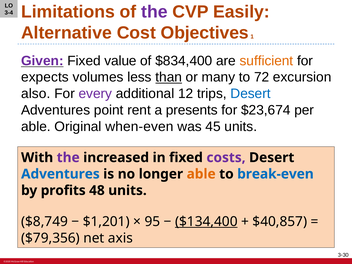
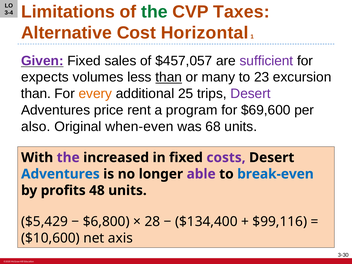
the at (154, 12) colour: purple -> green
Easily: Easily -> Taxes
Objectives: Objectives -> Horizontal
value: value -> sales
$834,400: $834,400 -> $457,057
sufficient colour: orange -> purple
72: 72 -> 23
also at (36, 94): also -> than
every colour: purple -> orange
12: 12 -> 25
Desert at (251, 94) colour: blue -> purple
point: point -> price
presents: presents -> program
$23,674: $23,674 -> $69,600
able at (36, 127): able -> also
45: 45 -> 68
able at (201, 174) colour: orange -> purple
$8,749: $8,749 -> $5,429
$1,201: $1,201 -> $6,800
95: 95 -> 28
$134,400 underline: present -> none
$40,857: $40,857 -> $99,116
$79,356: $79,356 -> $10,600
